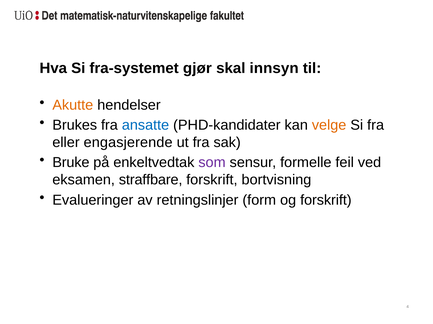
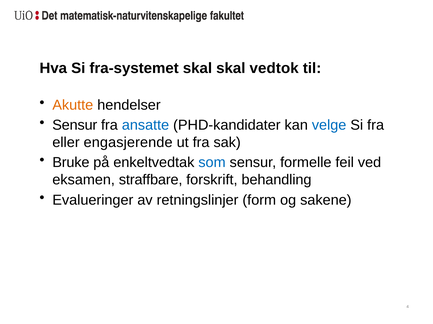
fra-systemet gjør: gjør -> skal
innsyn: innsyn -> vedtok
Brukes at (75, 125): Brukes -> Sensur
velge colour: orange -> blue
som colour: purple -> blue
bortvisning: bortvisning -> behandling
og forskrift: forskrift -> sakene
